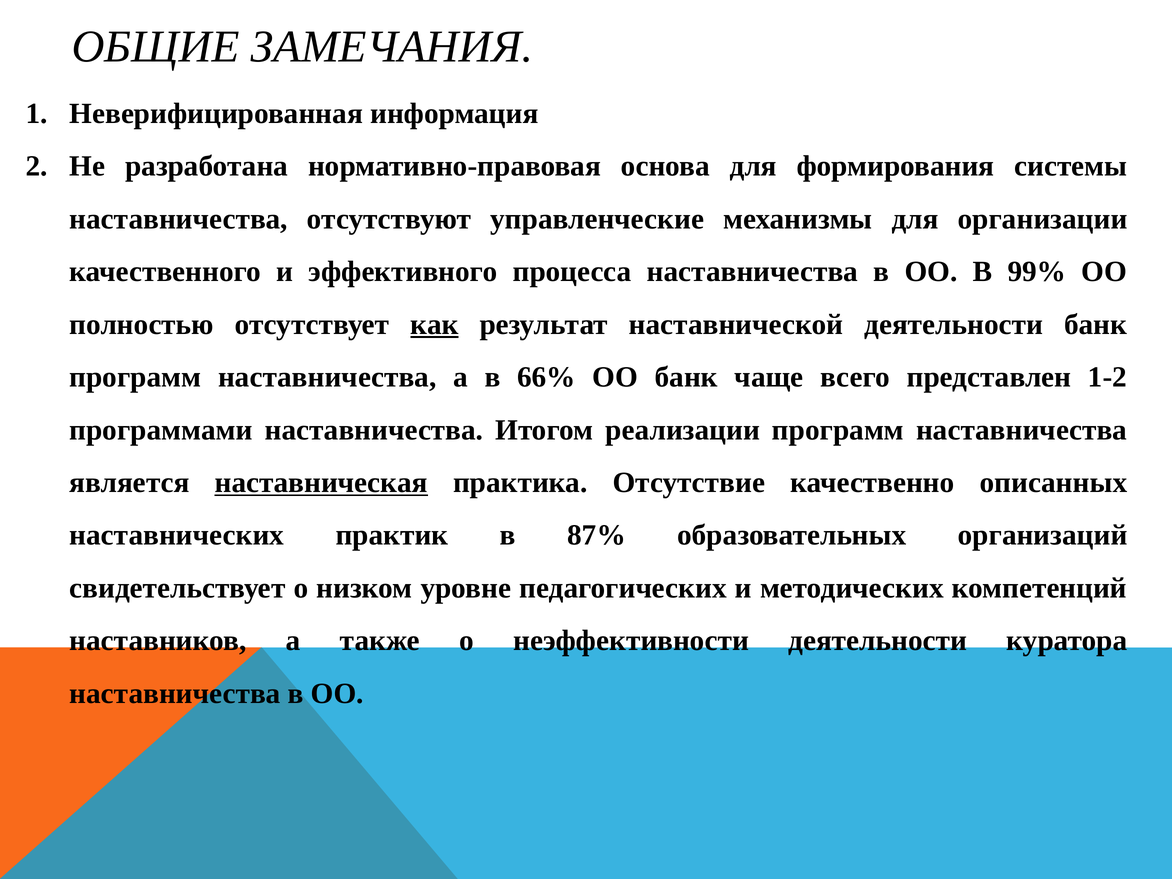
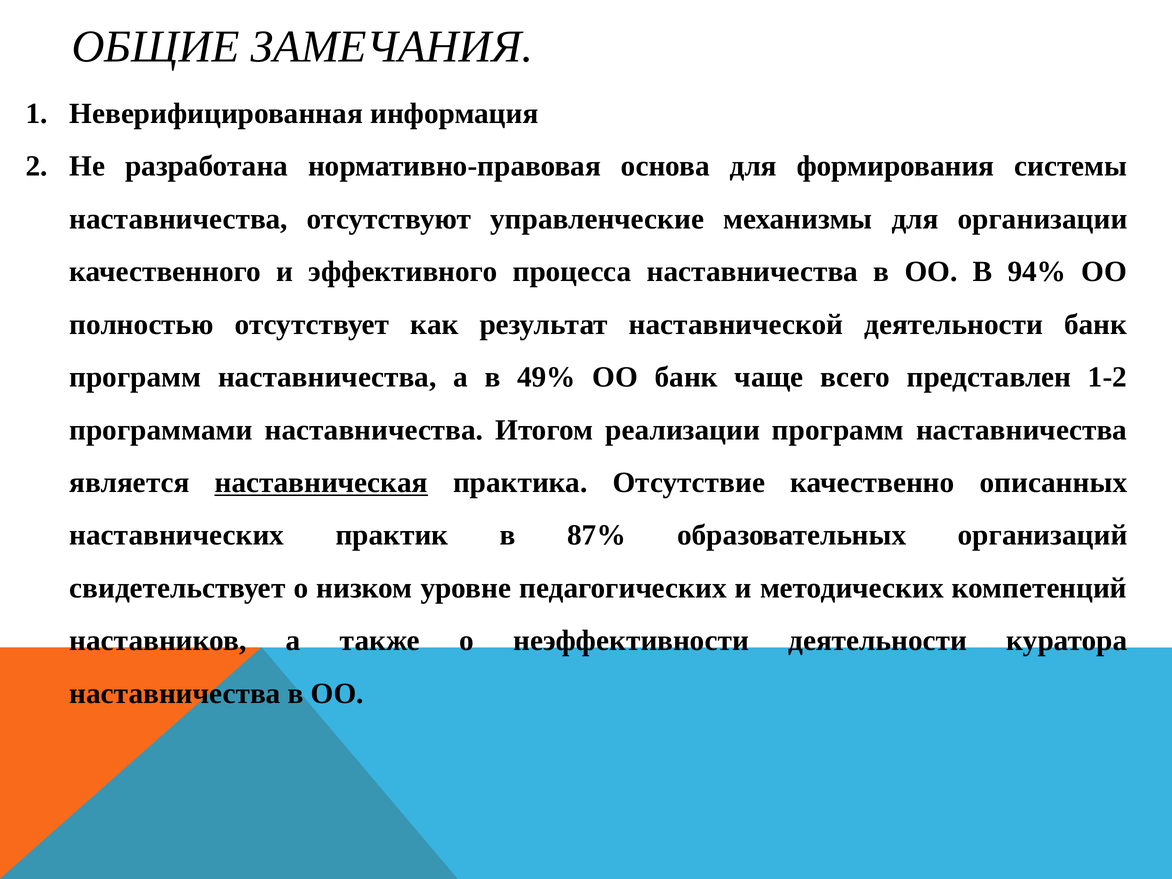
99%: 99% -> 94%
как underline: present -> none
66%: 66% -> 49%
